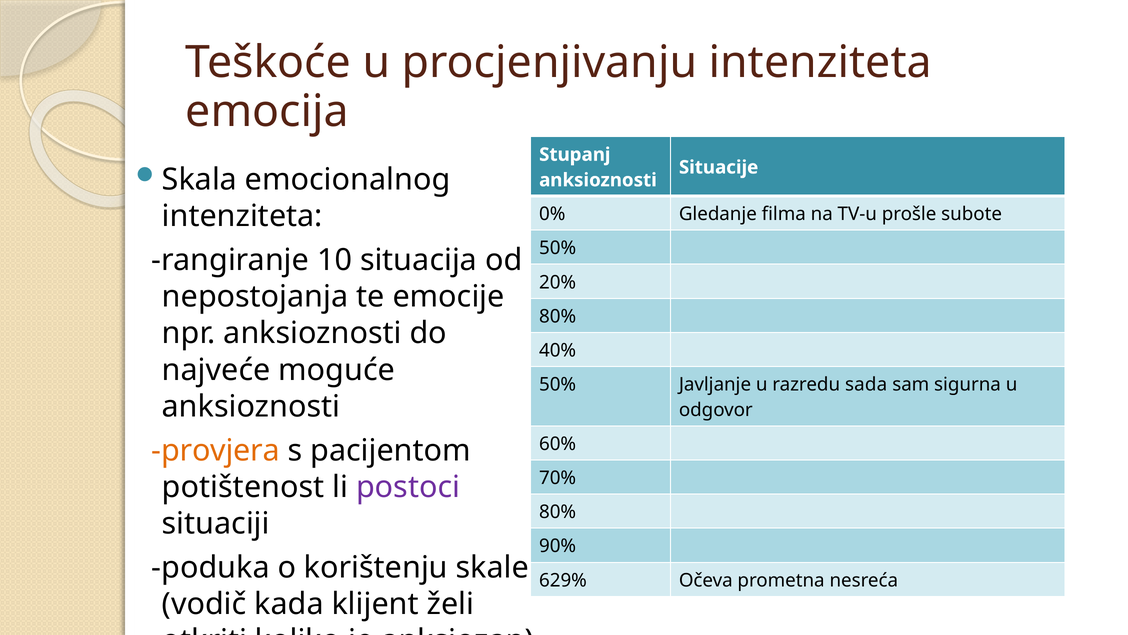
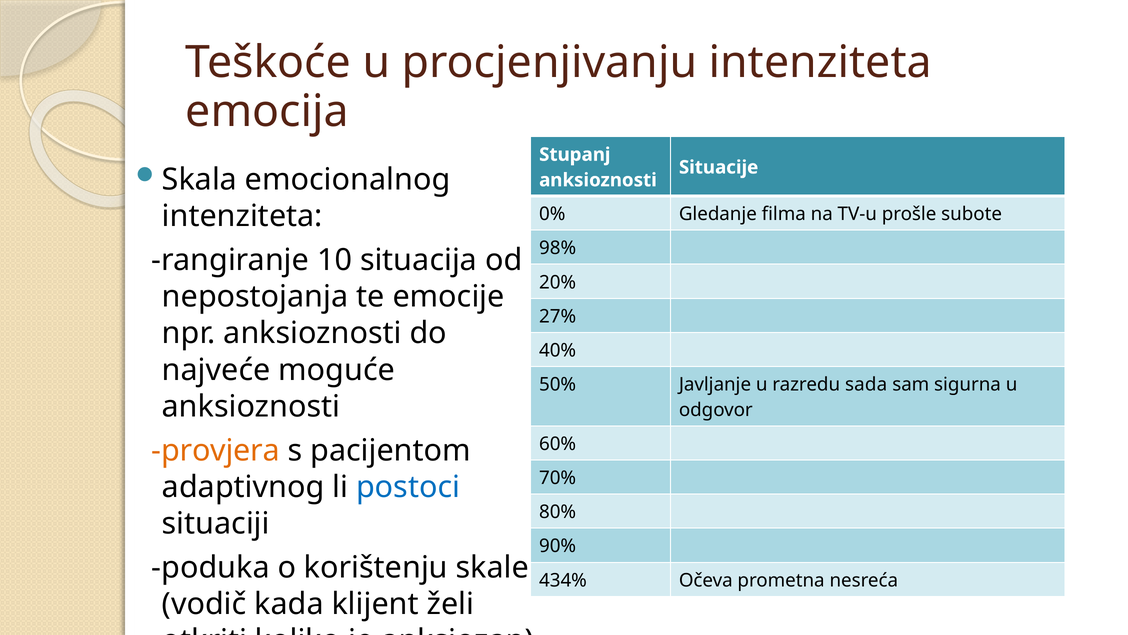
50% at (558, 248): 50% -> 98%
80% at (558, 316): 80% -> 27%
potištenost: potištenost -> adaptivnog
postoci colour: purple -> blue
629%: 629% -> 434%
